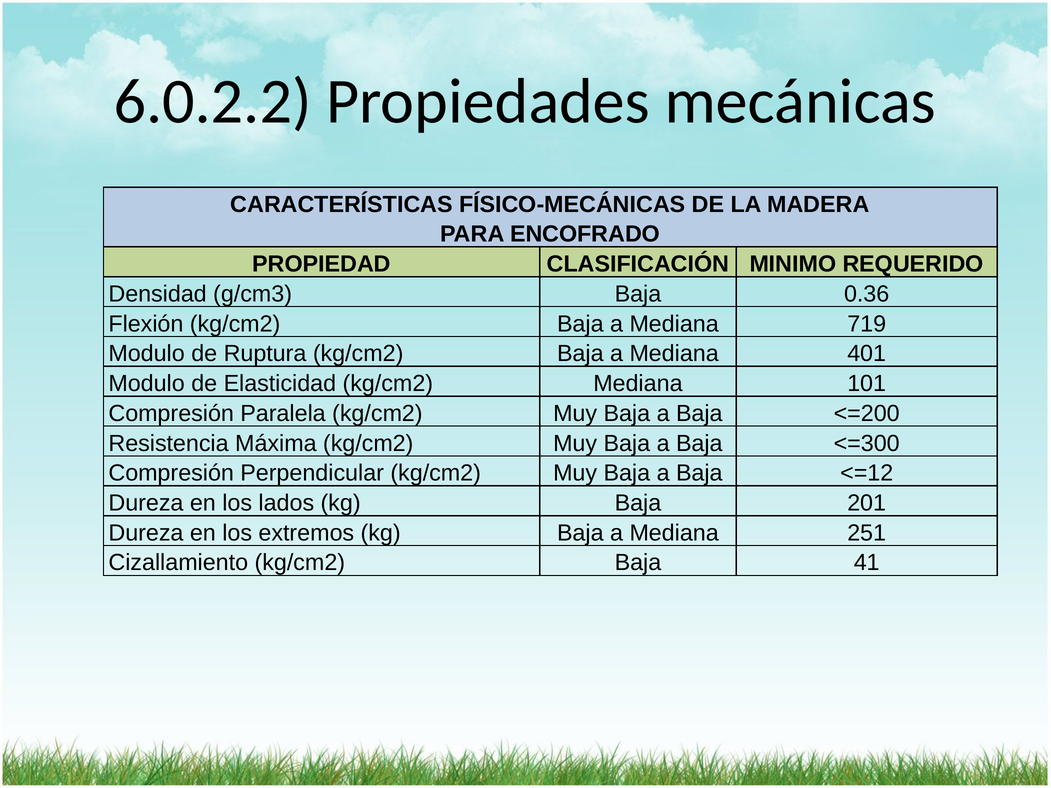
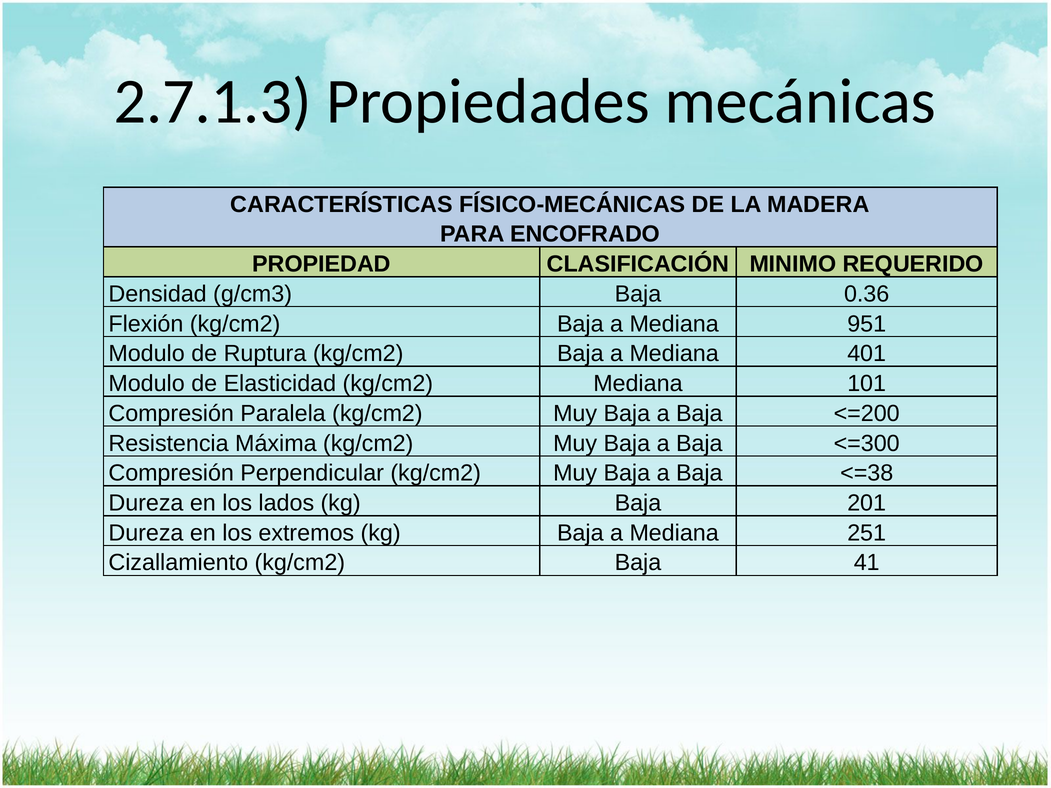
6.0.2.2: 6.0.2.2 -> 2.7.1.3
719: 719 -> 951
<=12: <=12 -> <=38
